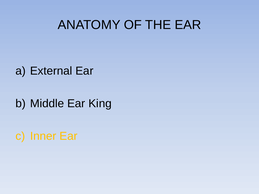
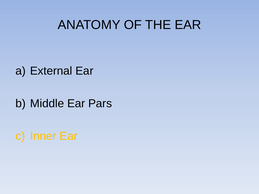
King: King -> Pars
